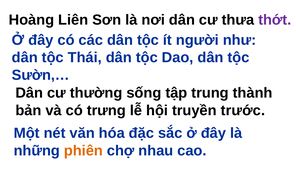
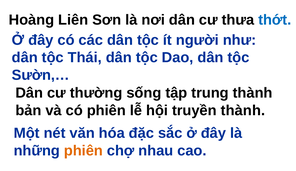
thớt colour: purple -> blue
có trưng: trưng -> phiên
truyền trước: trước -> thành
